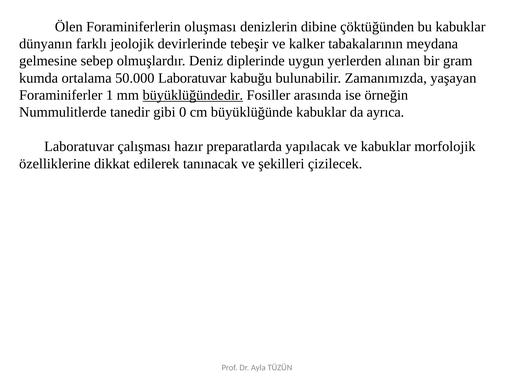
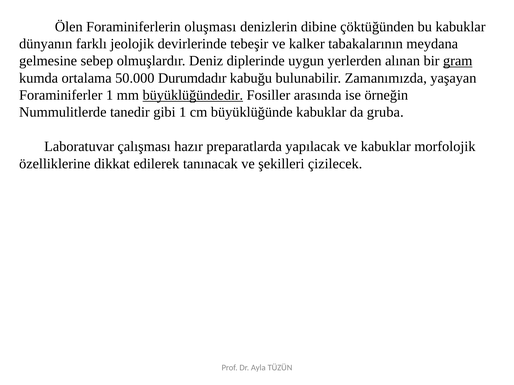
gram underline: none -> present
50.000 Laboratuvar: Laboratuvar -> Durumdadır
gibi 0: 0 -> 1
ayrıca: ayrıca -> gruba
